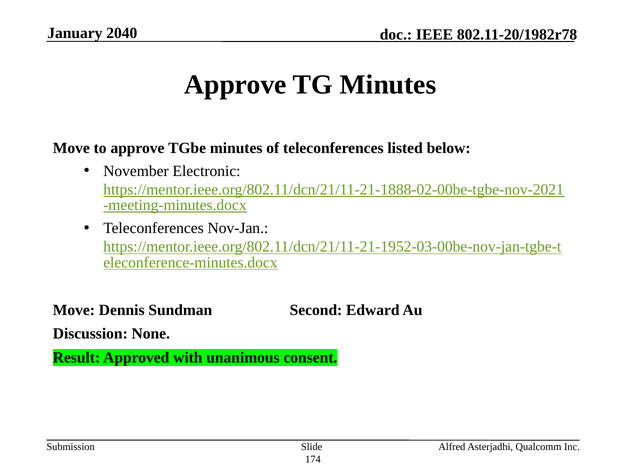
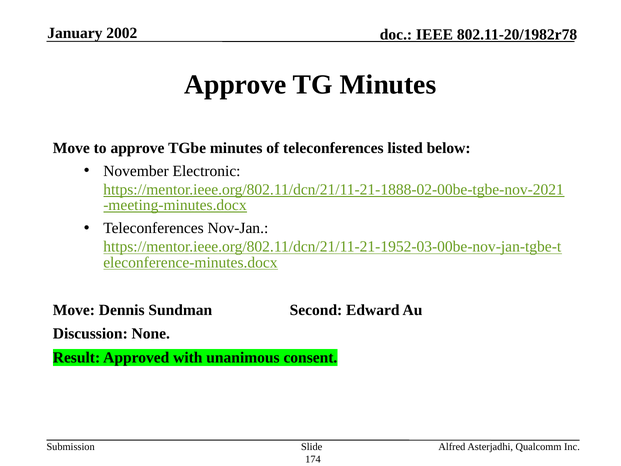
2040: 2040 -> 2002
